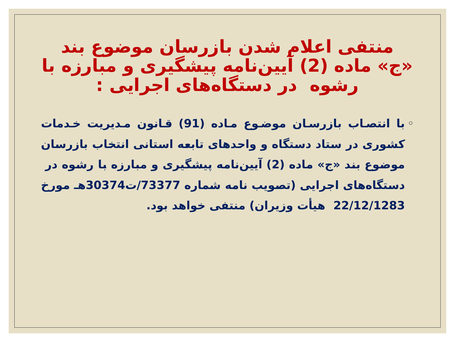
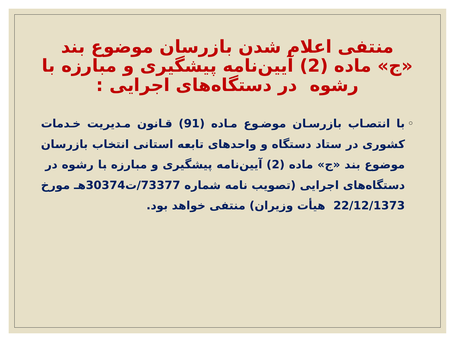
22/12/1283: 22/12/1283 -> 22/12/1373
